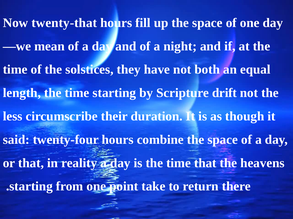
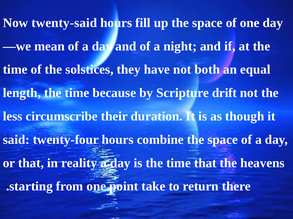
twenty-that: twenty-that -> twenty-said
time starting: starting -> because
